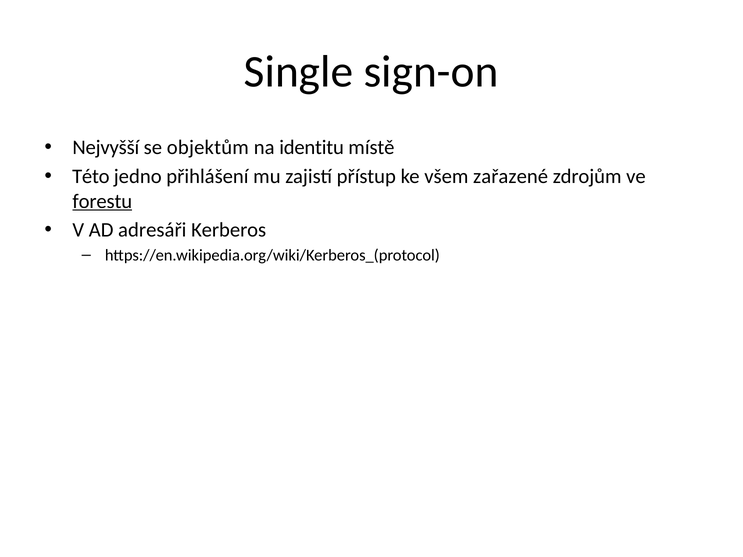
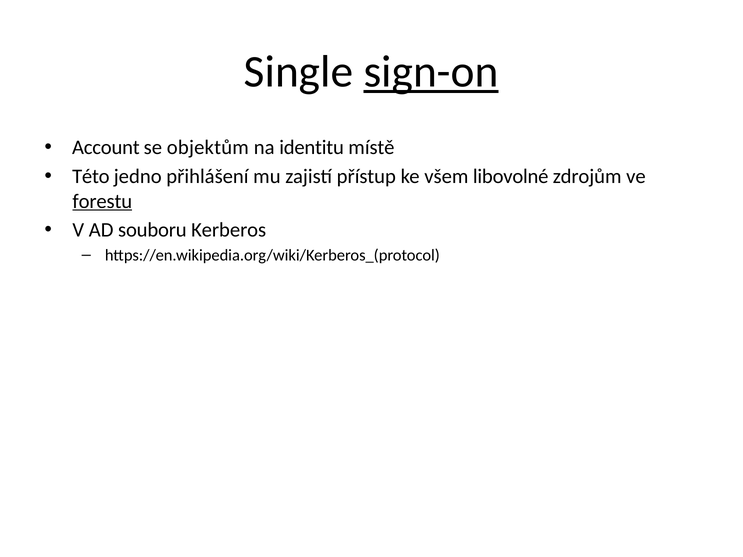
sign-on underline: none -> present
Nejvyšší: Nejvyšší -> Account
zařazené: zařazené -> libovolné
adresáři: adresáři -> souboru
